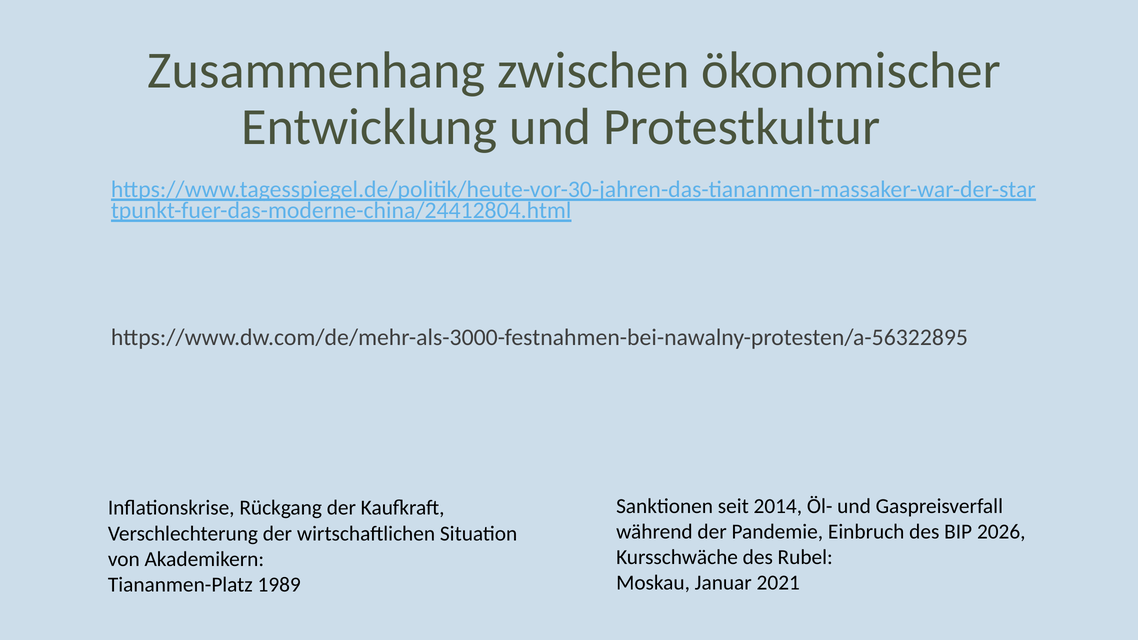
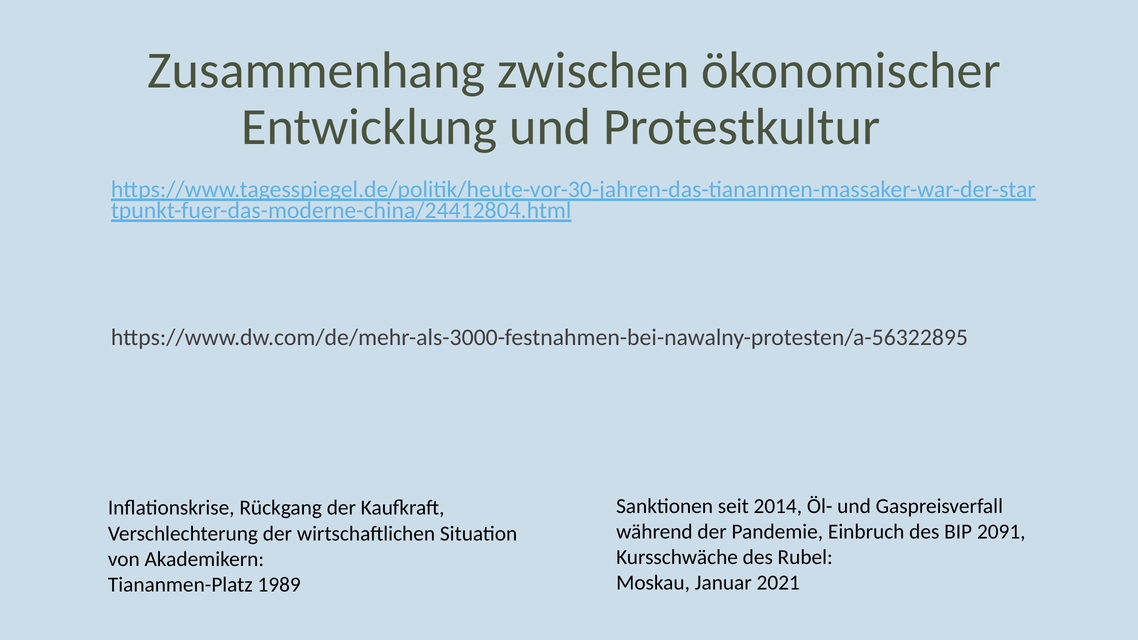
2026: 2026 -> 2091
